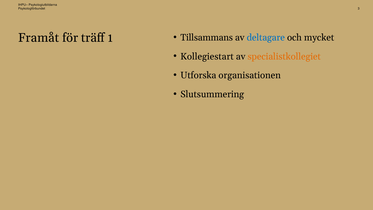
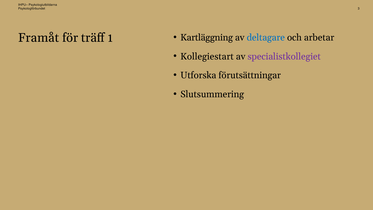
Tillsammans: Tillsammans -> Kartläggning
mycket: mycket -> arbetar
specialistkollegiet colour: orange -> purple
organisationen: organisationen -> förutsättningar
